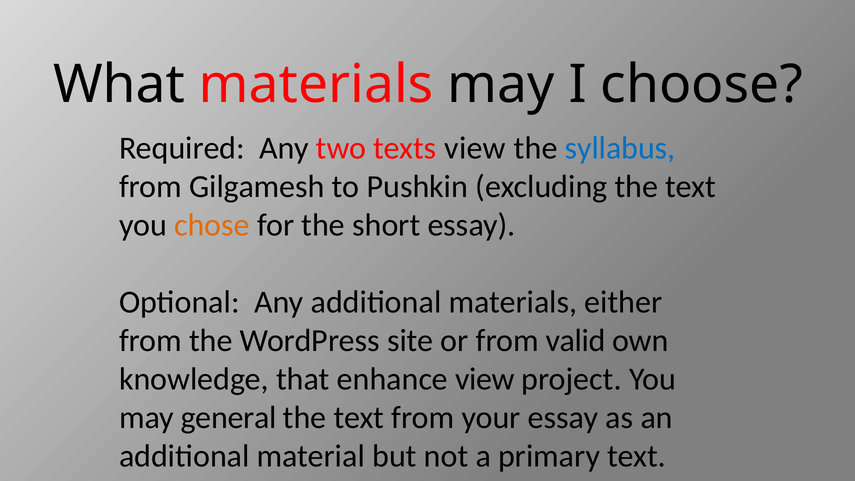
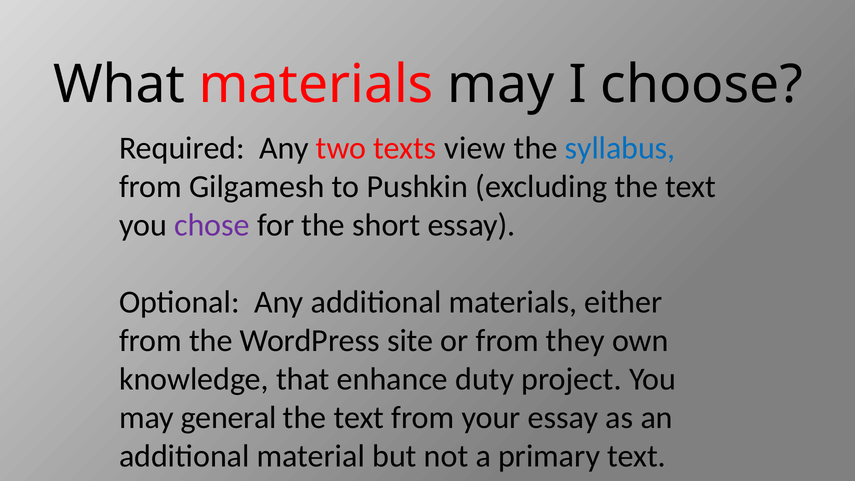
chose colour: orange -> purple
valid: valid -> they
enhance view: view -> duty
